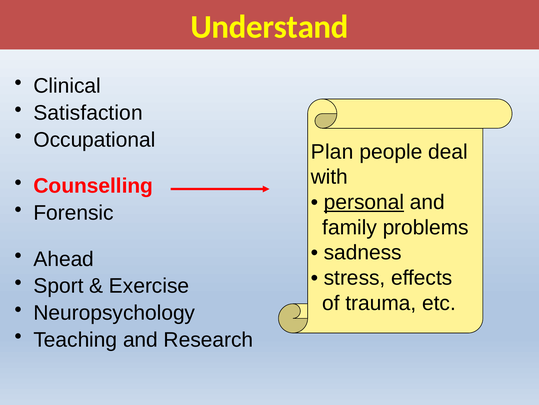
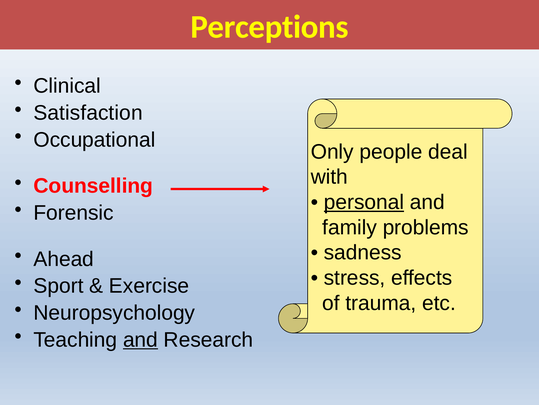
Understand: Understand -> Perceptions
Plan: Plan -> Only
and at (140, 339) underline: none -> present
